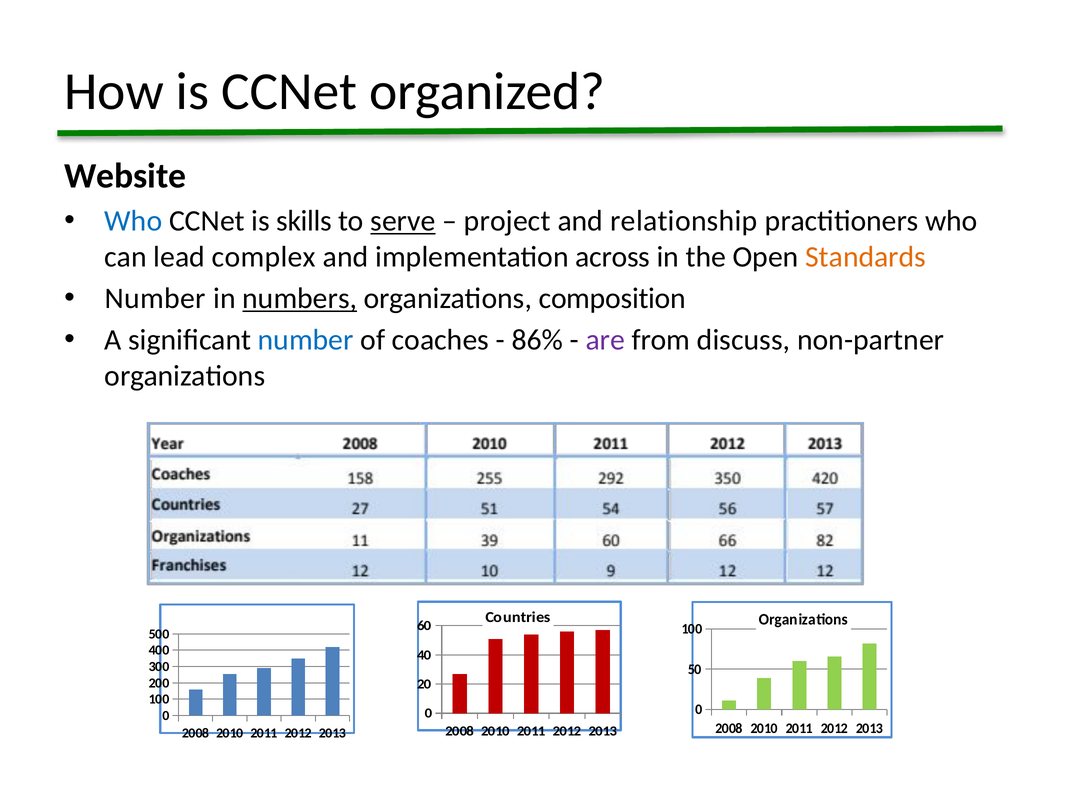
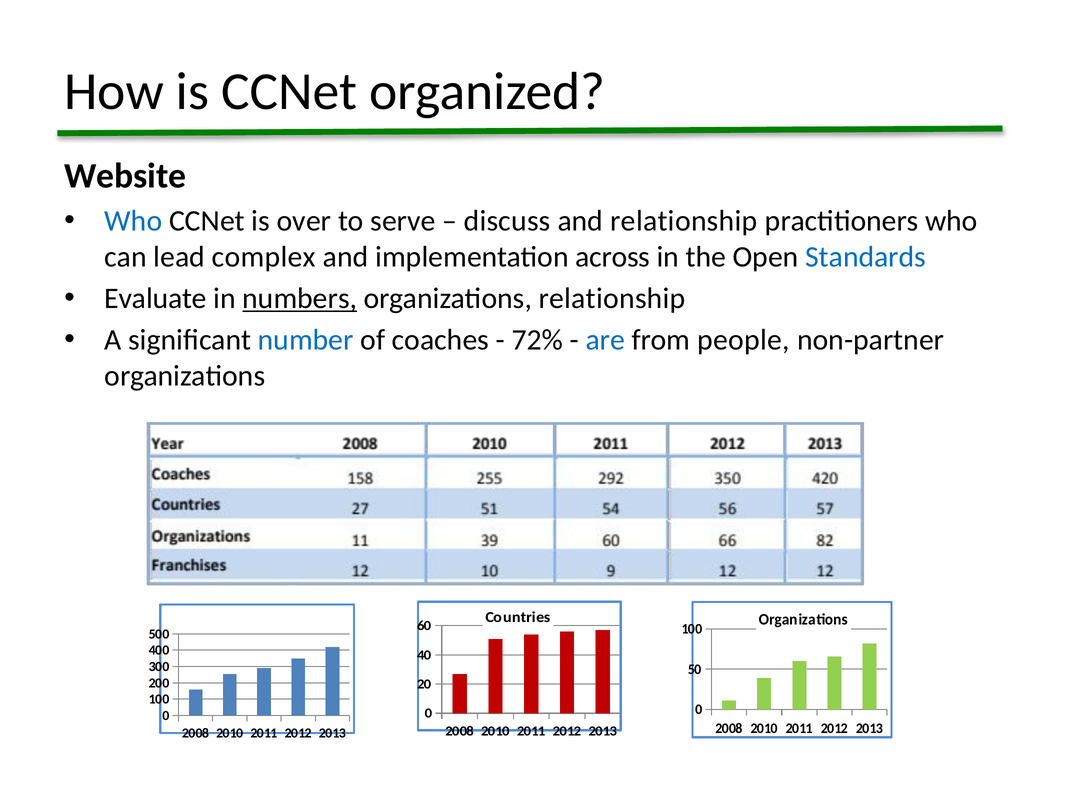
skills: skills -> over
serve underline: present -> none
project: project -> discuss
Standards colour: orange -> blue
Number at (155, 298): Number -> Evaluate
organizations composition: composition -> relationship
86%: 86% -> 72%
are colour: purple -> blue
discuss: discuss -> people
